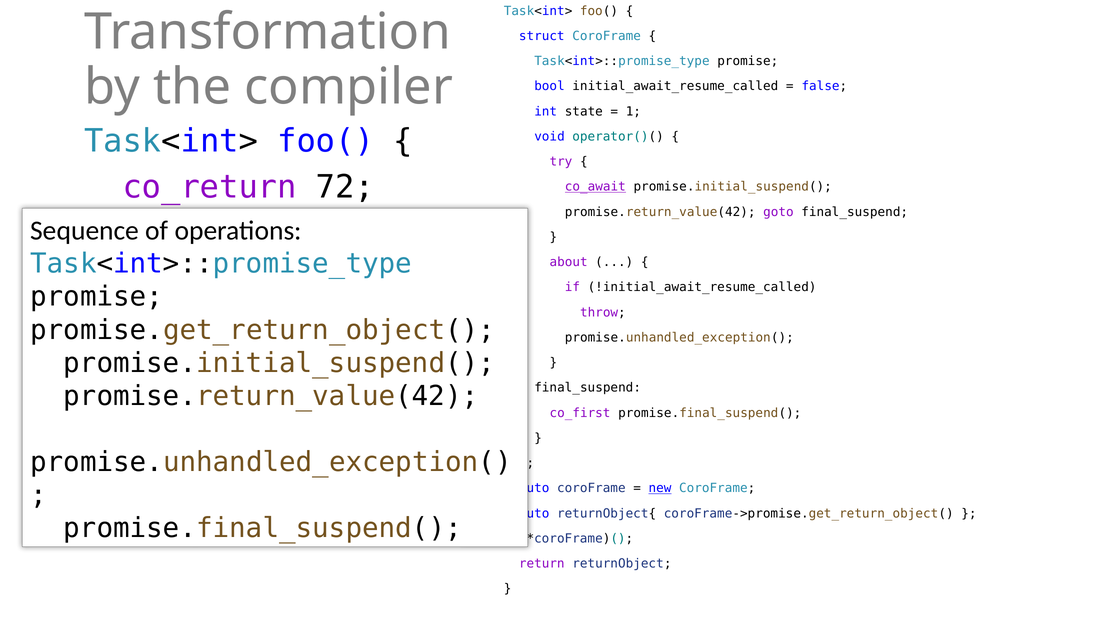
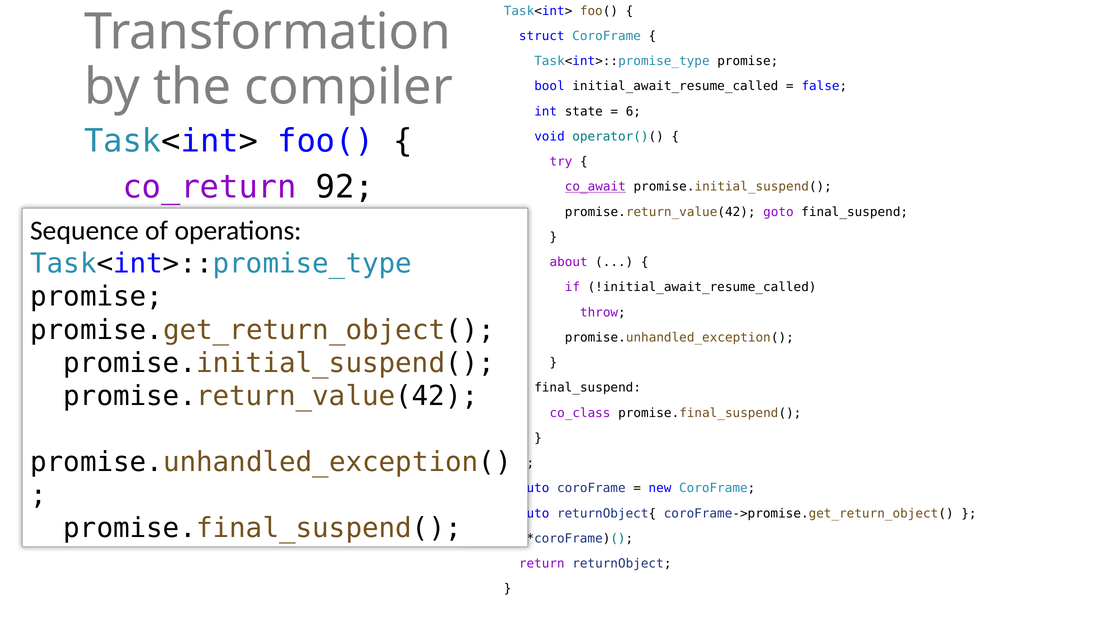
1: 1 -> 6
72: 72 -> 92
co_first: co_first -> co_class
new underline: present -> none
